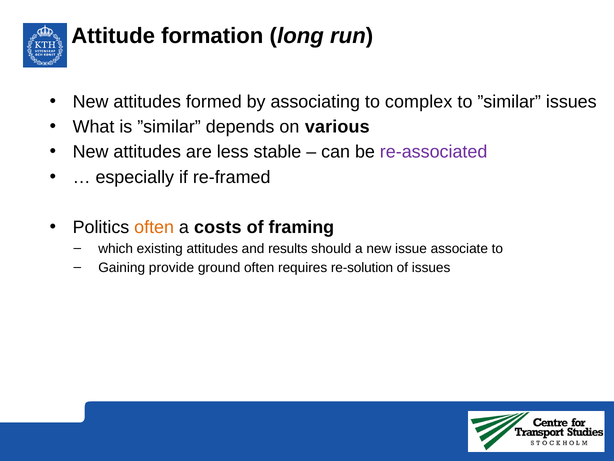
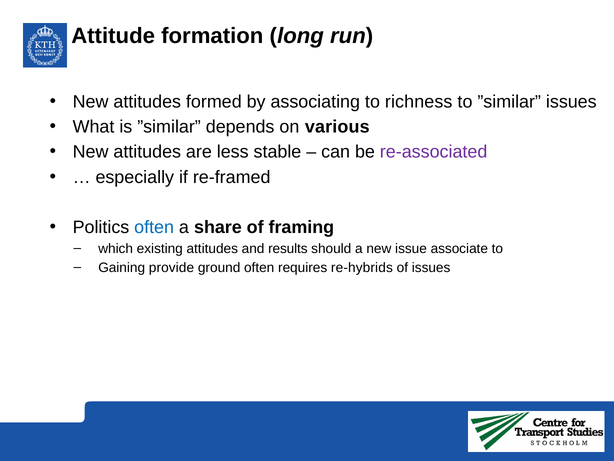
complex: complex -> richness
often at (154, 227) colour: orange -> blue
costs: costs -> share
re-solution: re-solution -> re-hybrids
